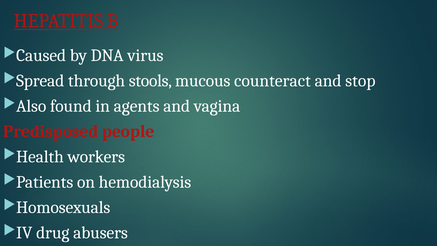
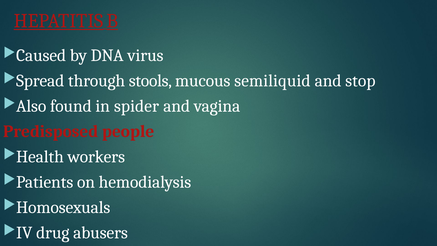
counteract: counteract -> semiliquid
agents: agents -> spider
